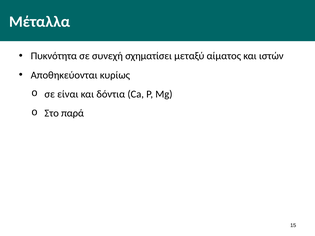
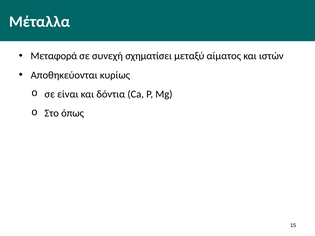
Πυκνότητα: Πυκνότητα -> Μεταφορά
παρά: παρά -> όπως
